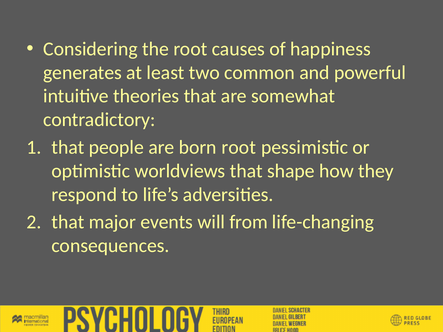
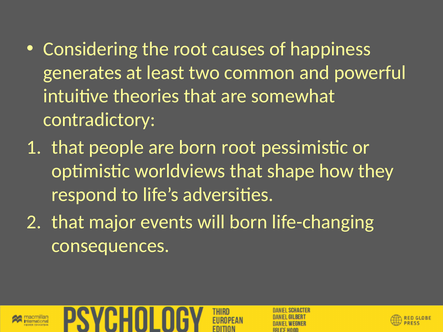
will from: from -> born
